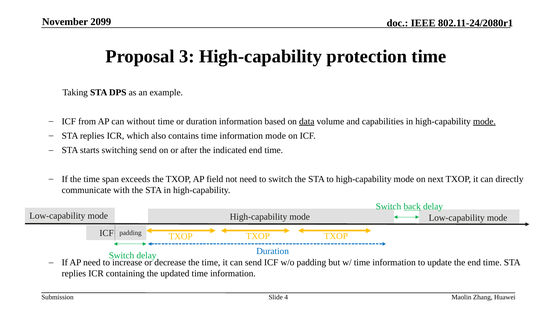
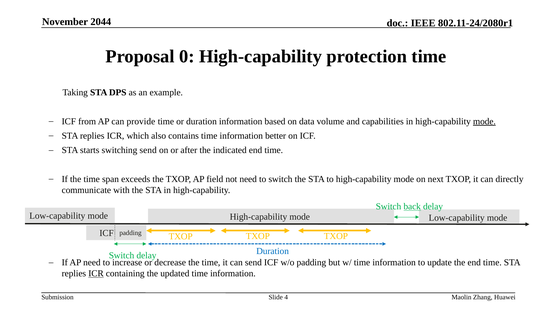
2099: 2099 -> 2044
3: 3 -> 0
without: without -> provide
data underline: present -> none
information mode: mode -> better
ICR at (96, 274) underline: none -> present
